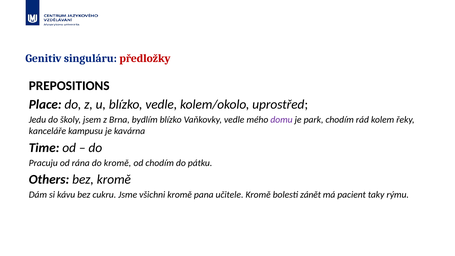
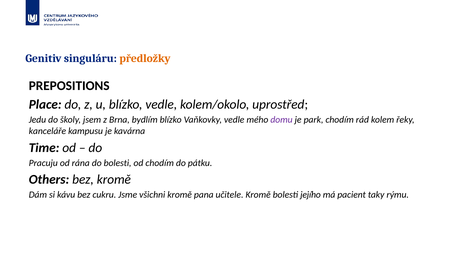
předložky colour: red -> orange
do kromě: kromě -> bolesti
zánět: zánět -> jejího
